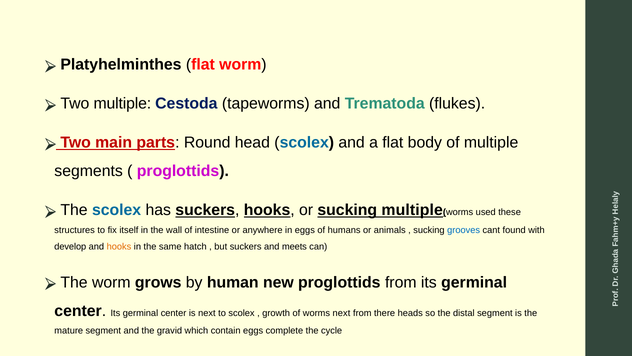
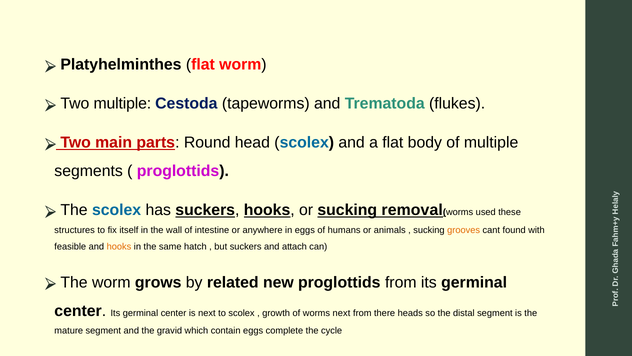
sucking multiple: multiple -> removal
grooves colour: blue -> orange
develop: develop -> feasible
meets: meets -> attach
human: human -> related
